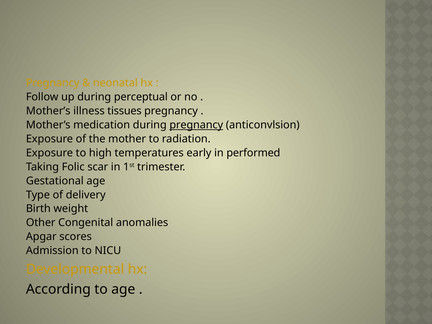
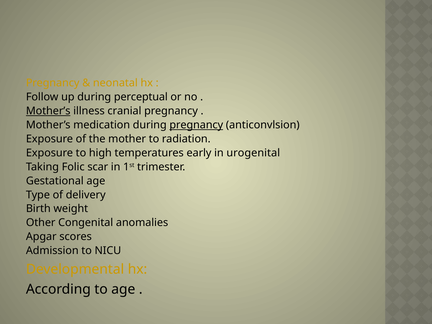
Mother’s at (48, 111) underline: none -> present
tissues: tissues -> cranial
performed: performed -> urogenital
